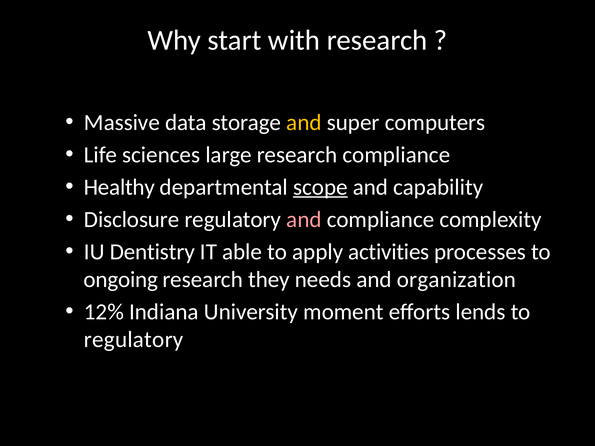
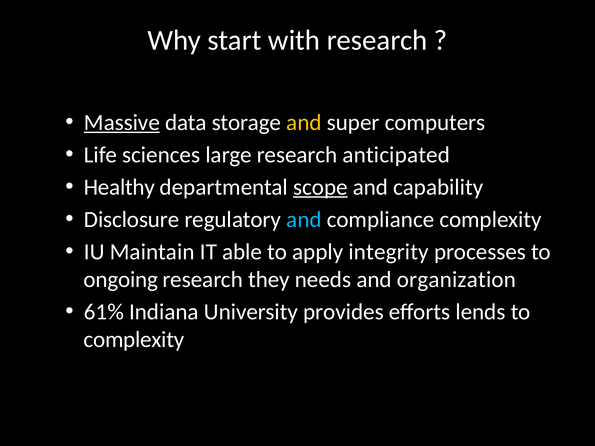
Massive underline: none -> present
research compliance: compliance -> anticipated
and at (304, 220) colour: pink -> light blue
Dentistry: Dentistry -> Maintain
activities: activities -> integrity
12%: 12% -> 61%
moment: moment -> provides
regulatory at (134, 340): regulatory -> complexity
